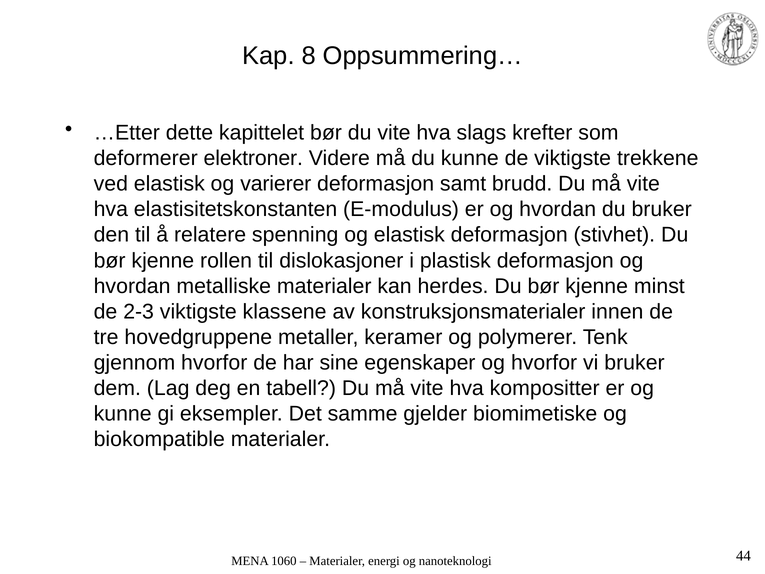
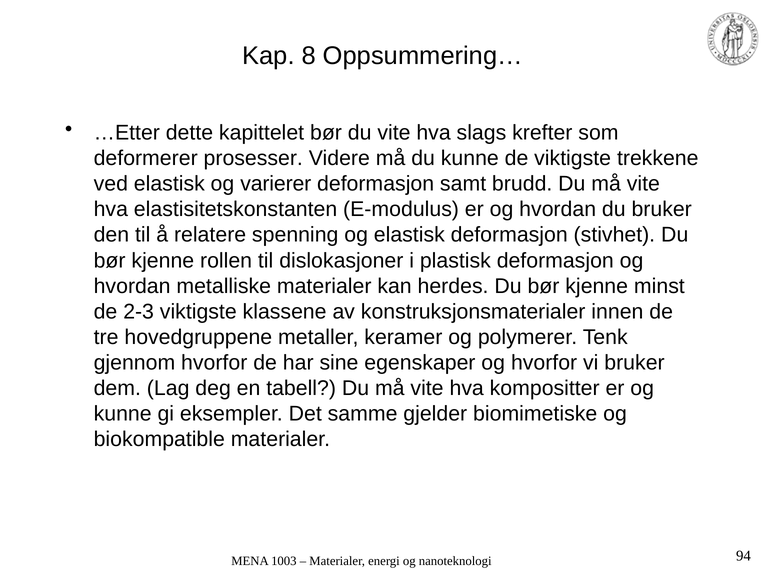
elektroner: elektroner -> prosesser
1060: 1060 -> 1003
44: 44 -> 94
